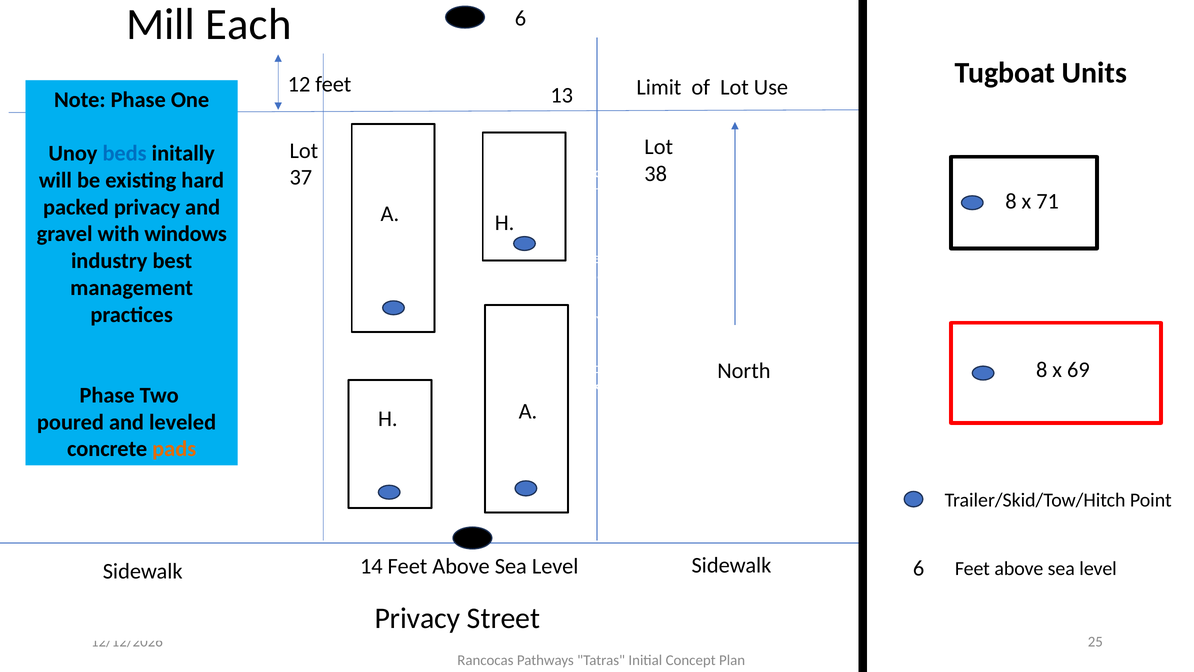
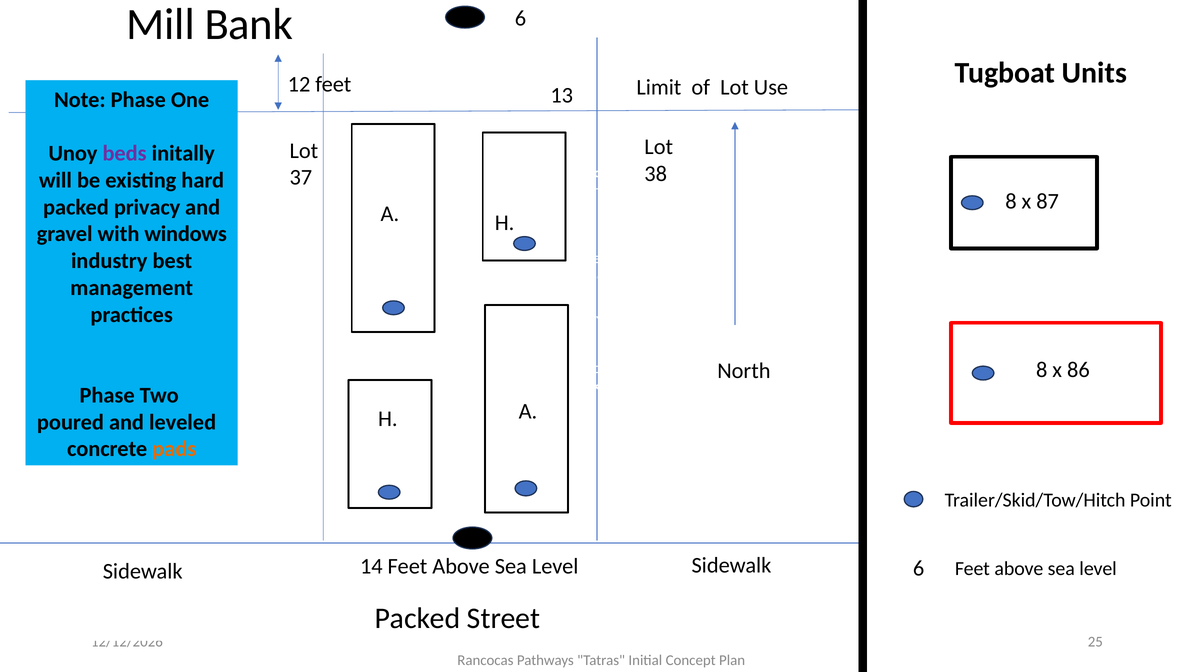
Each: Each -> Bank
beds colour: blue -> purple
71: 71 -> 87
69: 69 -> 86
Privacy at (418, 618): Privacy -> Packed
